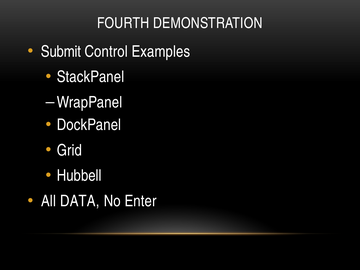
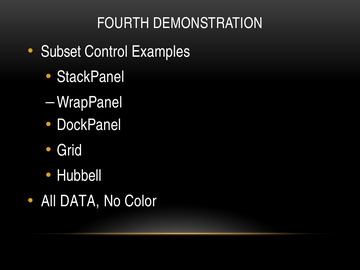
Submit: Submit -> Subset
Enter: Enter -> Color
